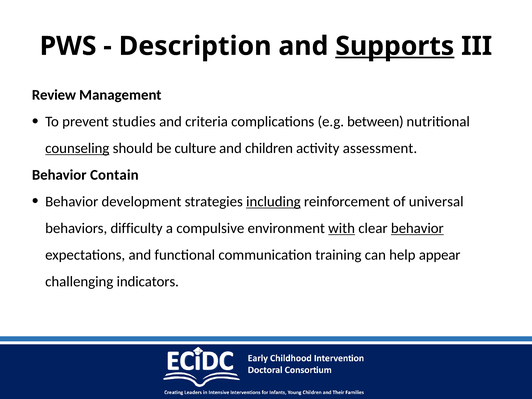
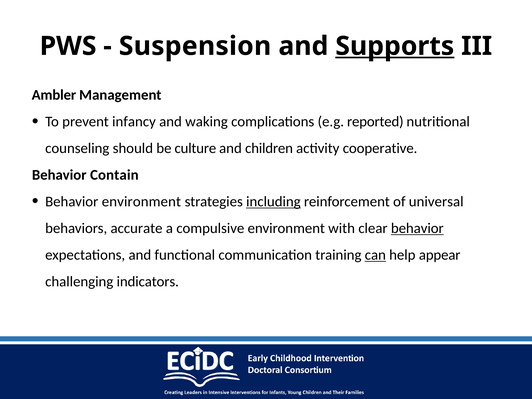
Description: Description -> Suspension
Review: Review -> Ambler
studies: studies -> infancy
criteria: criteria -> waking
between: between -> reported
counseling underline: present -> none
assessment: assessment -> cooperative
Behavior development: development -> environment
difficulty: difficulty -> accurate
with underline: present -> none
can underline: none -> present
